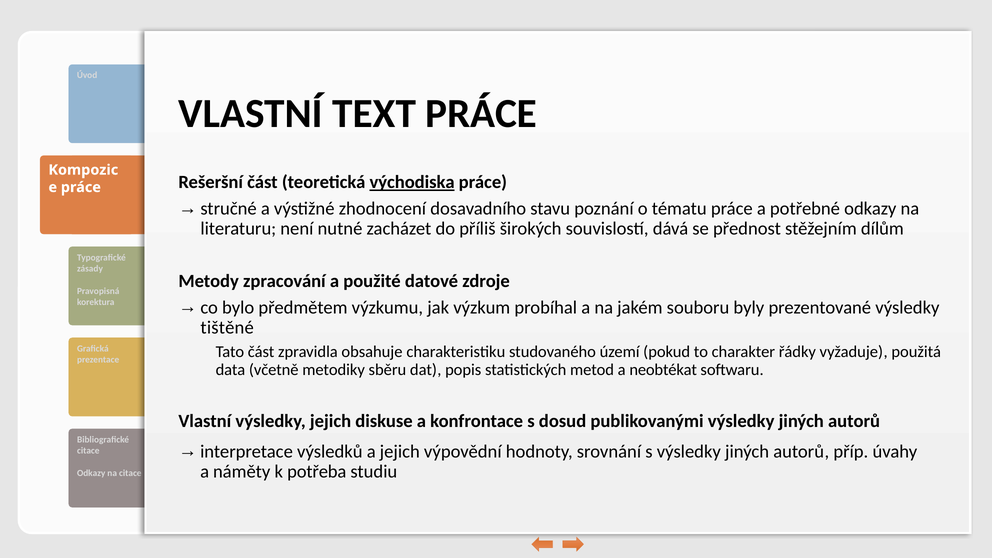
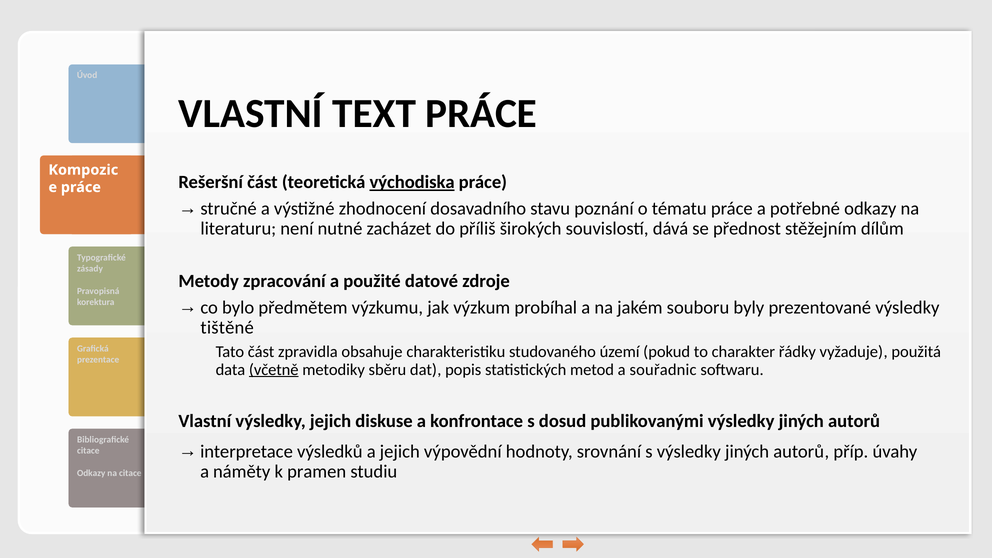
včetně underline: none -> present
neobtékat: neobtékat -> souřadnic
potřeba: potřeba -> pramen
